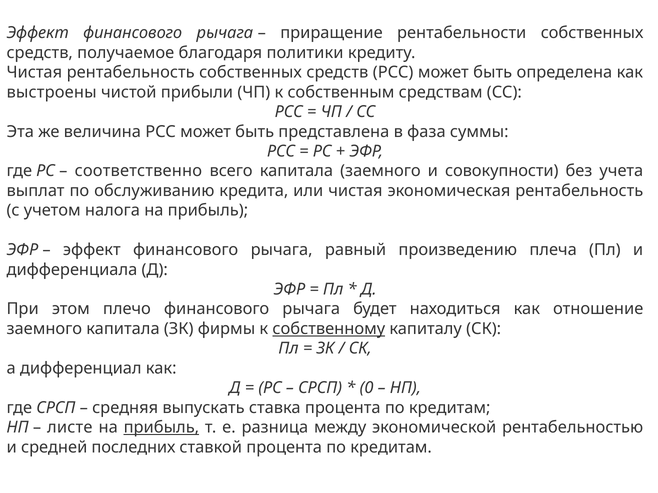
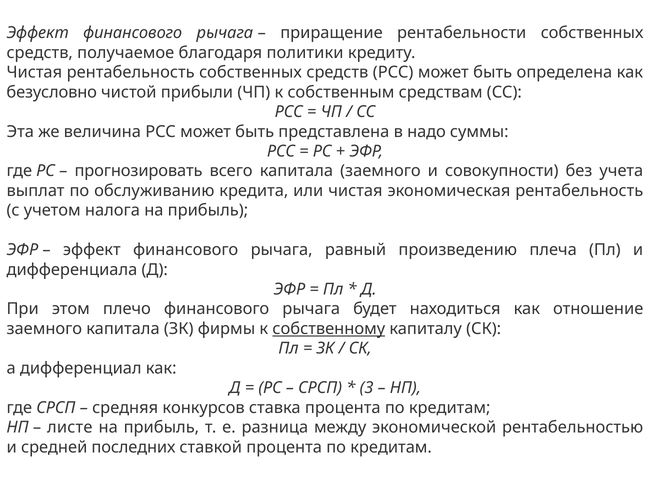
выстроены: выстроены -> безусловно
фаза: фаза -> надо
соответственно: соответственно -> прогнозировать
0: 0 -> 3
выпускать: выпускать -> конкурсов
прибыль at (161, 428) underline: present -> none
